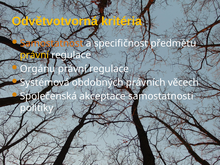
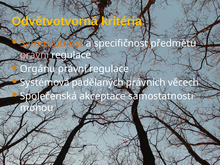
právní at (34, 55) colour: yellow -> pink
obdobných: obdobných -> padělaných
politiky: politiky -> mohou
